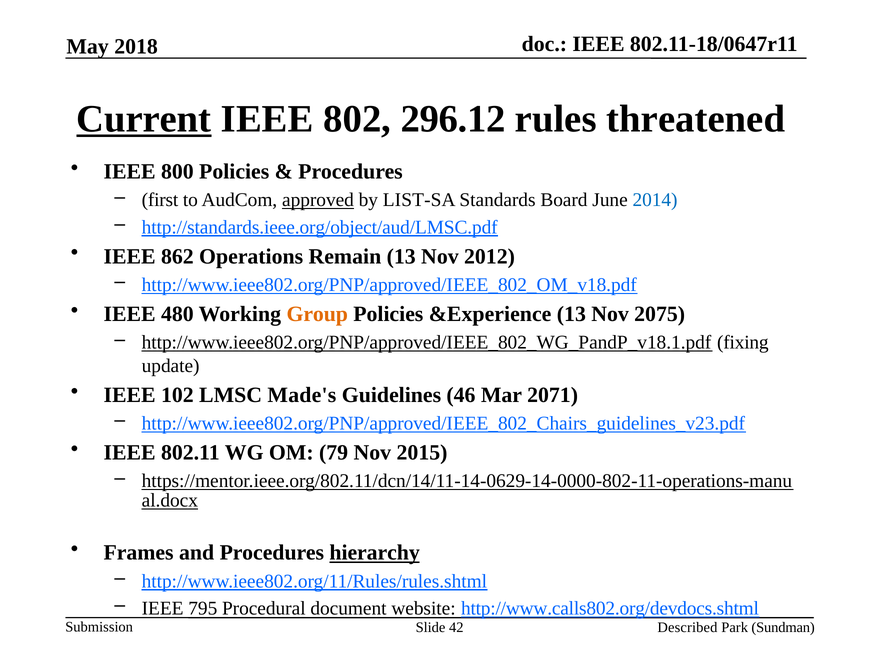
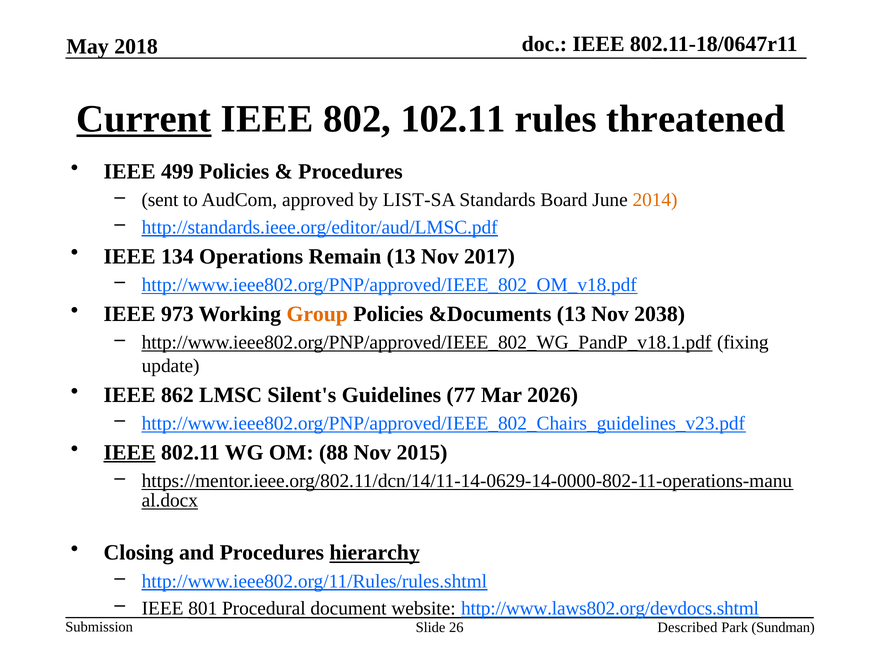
296.12: 296.12 -> 102.11
800: 800 -> 499
first: first -> sent
approved underline: present -> none
2014 colour: blue -> orange
http://standards.ieee.org/object/aud/LMSC.pdf: http://standards.ieee.org/object/aud/LMSC.pdf -> http://standards.ieee.org/editor/aud/LMSC.pdf
862: 862 -> 134
2012: 2012 -> 2017
480: 480 -> 973
&Experience: &Experience -> &Documents
2075: 2075 -> 2038
102: 102 -> 862
Made's: Made's -> Silent's
46: 46 -> 77
2071: 2071 -> 2026
IEEE at (130, 453) underline: none -> present
79: 79 -> 88
Frames: Frames -> Closing
795: 795 -> 801
http://www.calls802.org/devdocs.shtml: http://www.calls802.org/devdocs.shtml -> http://www.laws802.org/devdocs.shtml
42: 42 -> 26
